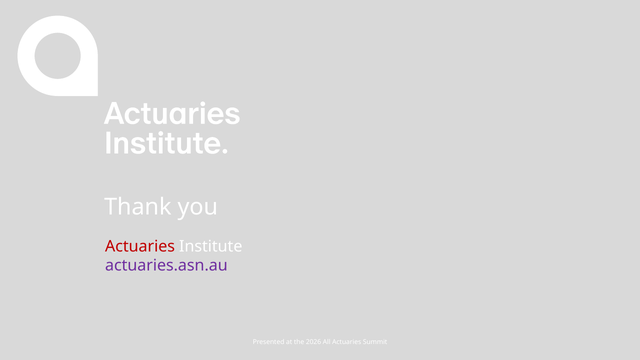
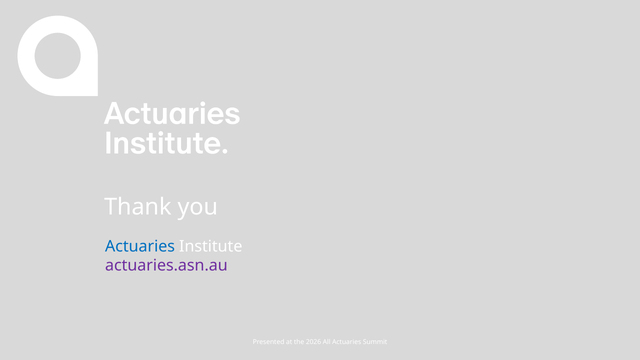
Actuaries at (140, 246) colour: red -> blue
